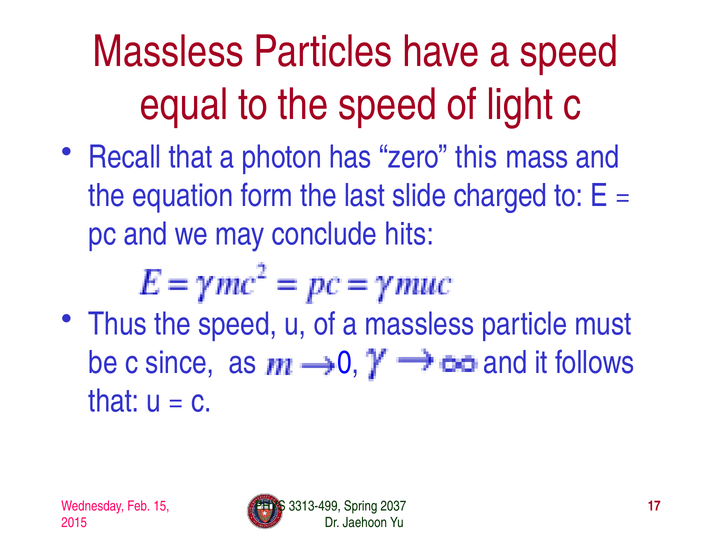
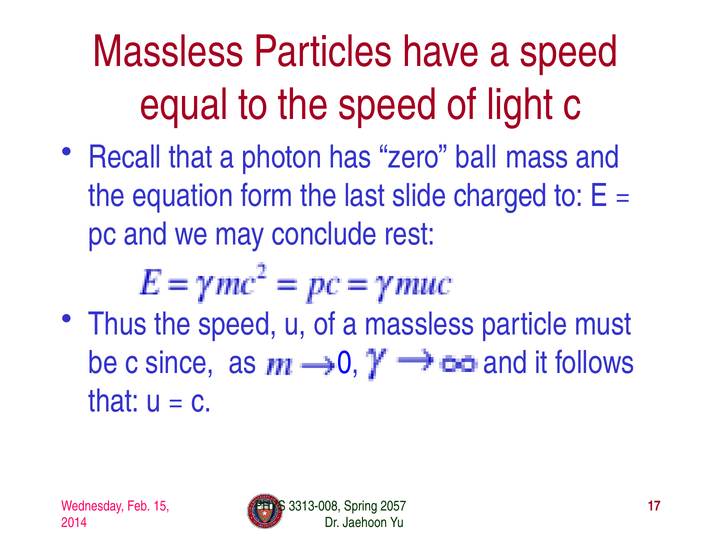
this: this -> ball
hits: hits -> rest
3313-499: 3313-499 -> 3313-008
2037: 2037 -> 2057
2015: 2015 -> 2014
